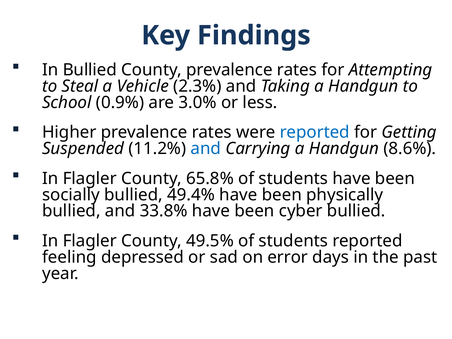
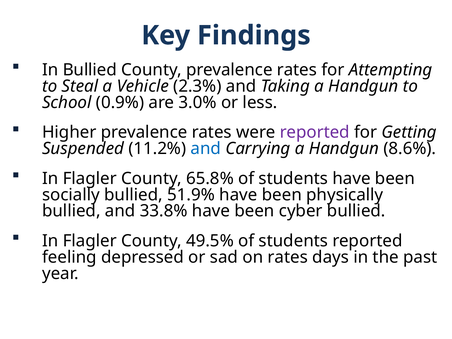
reported at (315, 132) colour: blue -> purple
49.4%: 49.4% -> 51.9%
on error: error -> rates
